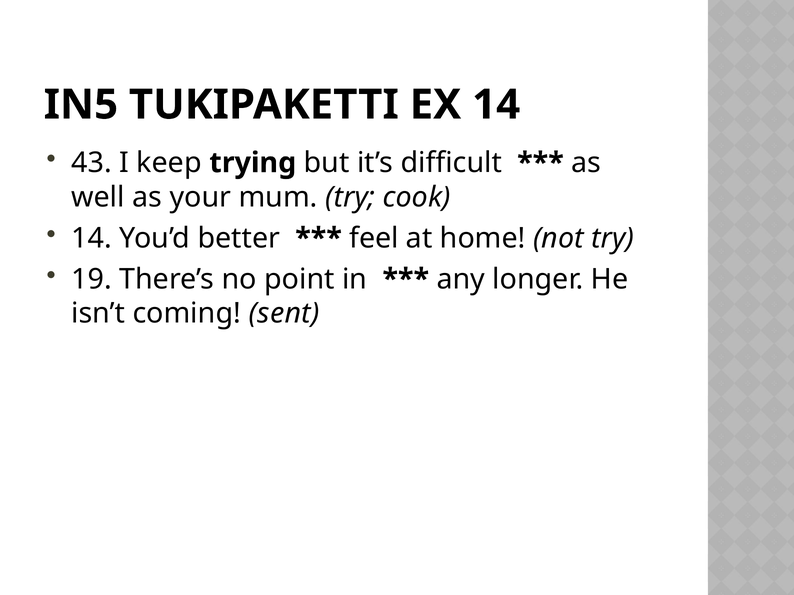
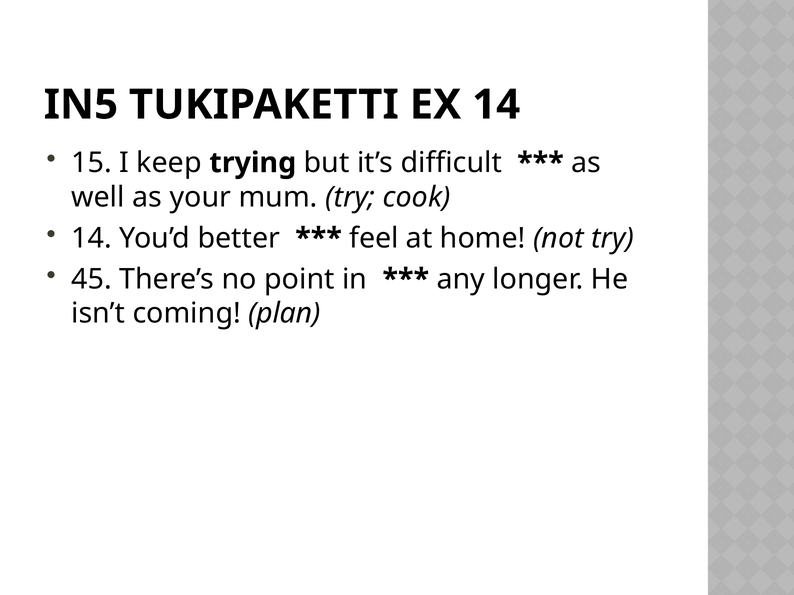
43: 43 -> 15
19: 19 -> 45
sent: sent -> plan
